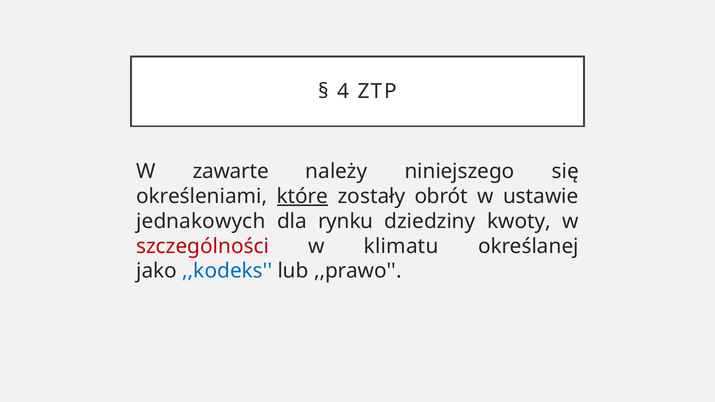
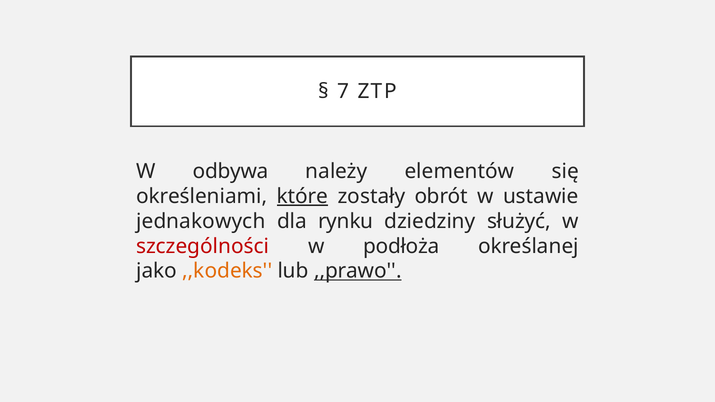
4: 4 -> 7
zawarte: zawarte -> odbywa
niniejszego: niniejszego -> elementów
kwoty: kwoty -> służyć
klimatu: klimatu -> podłoża
,,kodeks colour: blue -> orange
,,prawo underline: none -> present
